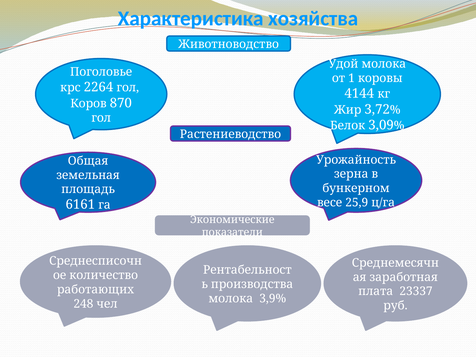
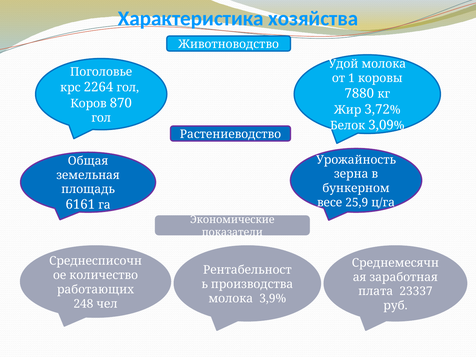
4144: 4144 -> 7880
